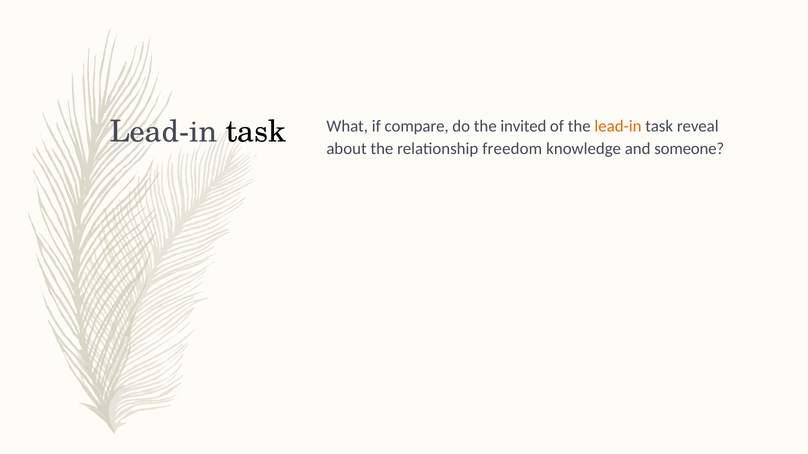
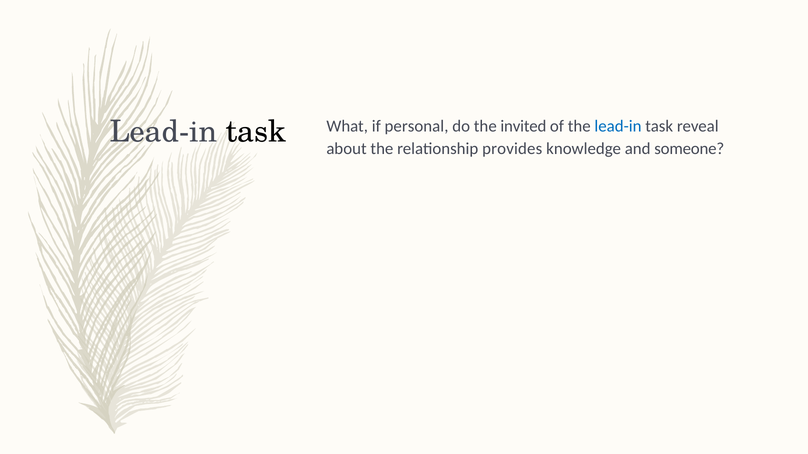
compare: compare -> personal
lead-in at (618, 126) colour: orange -> blue
freedom: freedom -> provides
